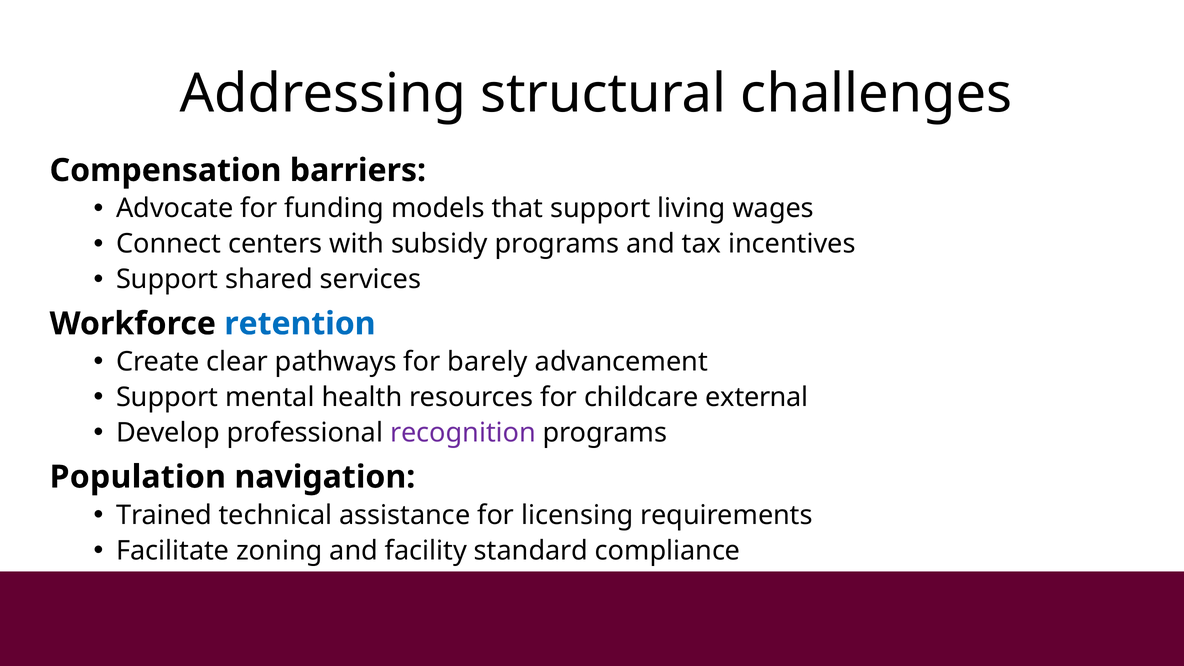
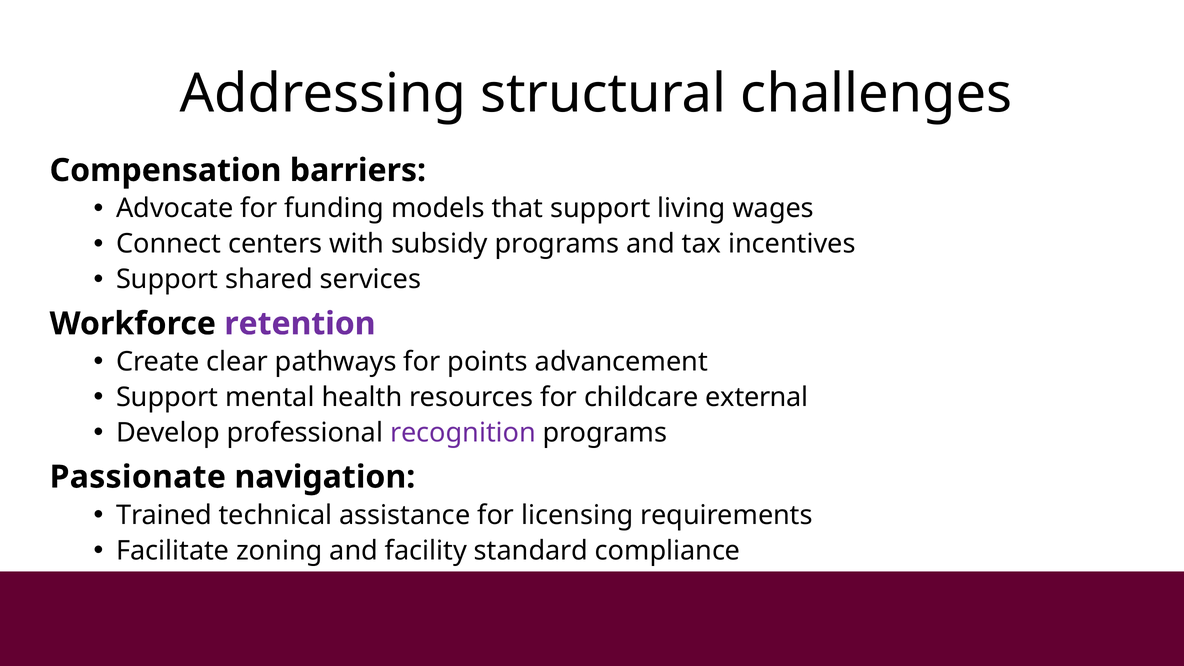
retention colour: blue -> purple
barely: barely -> points
Population: Population -> Passionate
